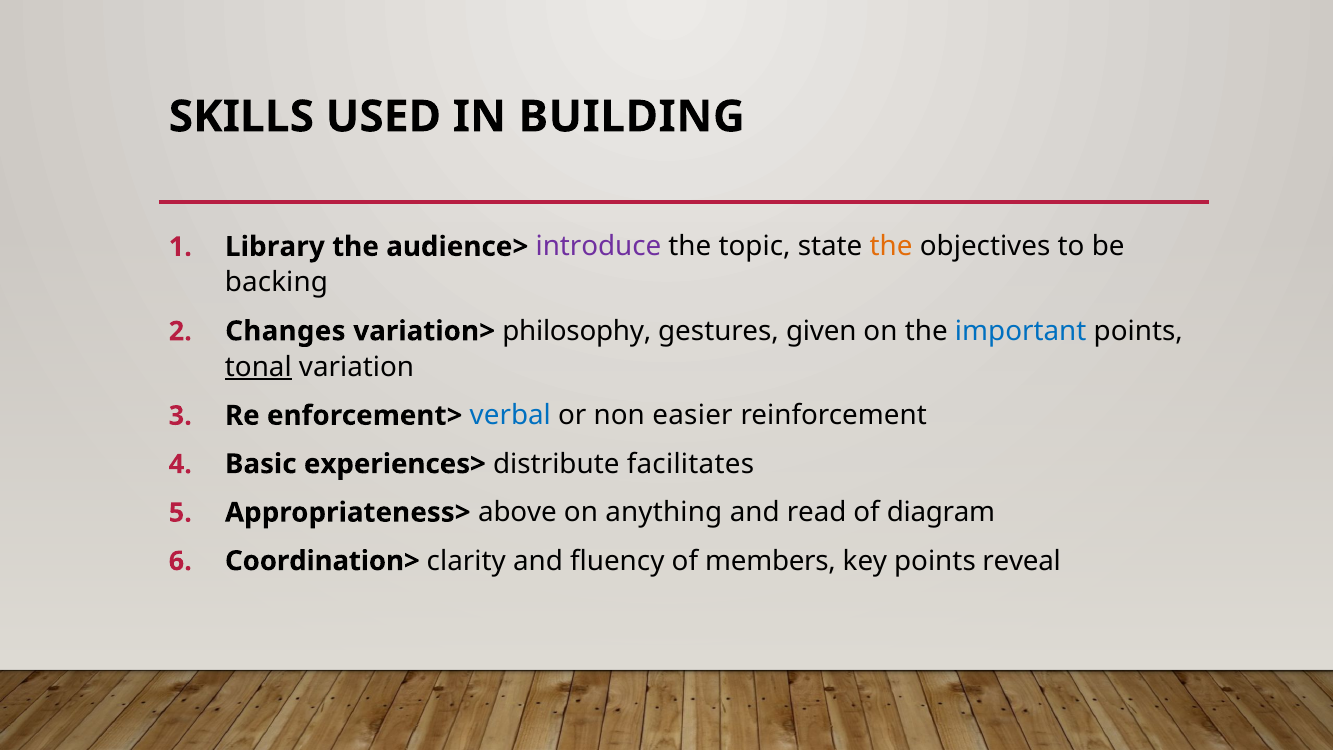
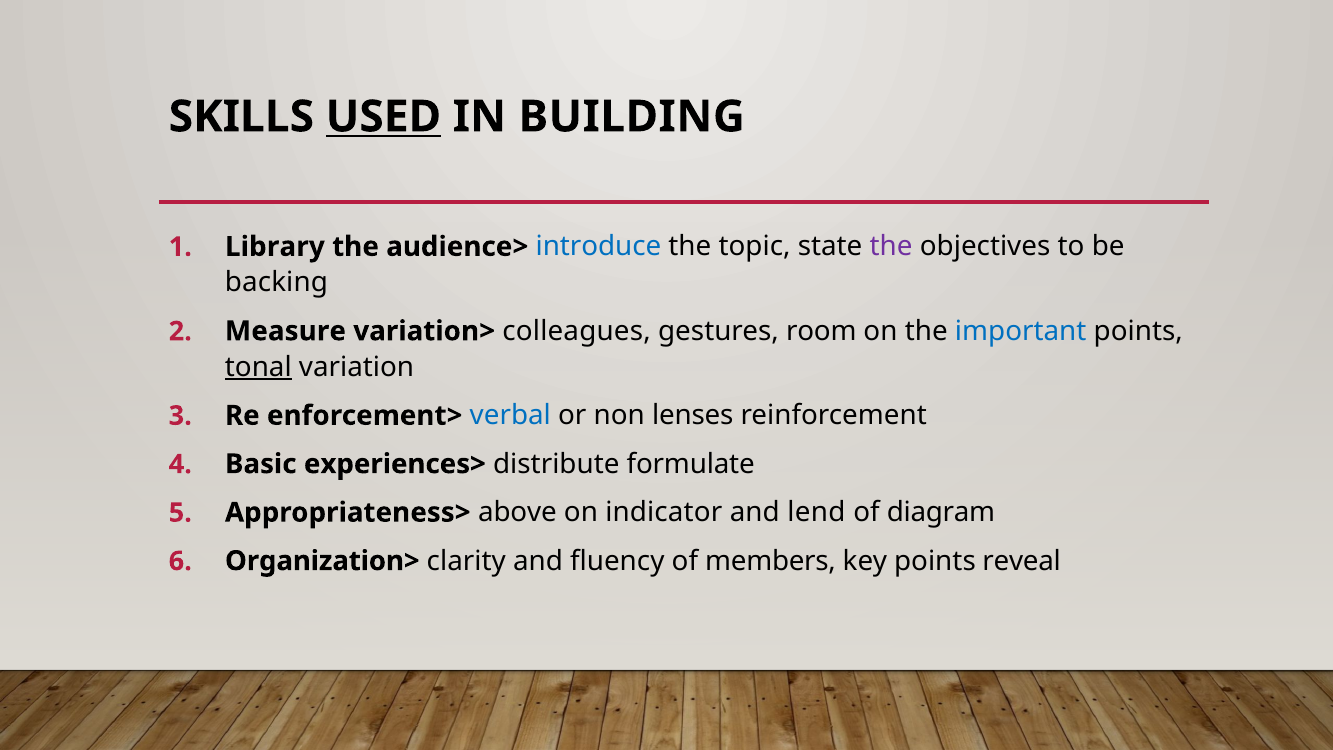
USED underline: none -> present
introduce colour: purple -> blue
the at (891, 247) colour: orange -> purple
Changes: Changes -> Measure
philosophy: philosophy -> colleagues
given: given -> room
easier: easier -> lenses
facilitates: facilitates -> formulate
anything: anything -> indicator
read: read -> lend
Coordination>: Coordination> -> Organization>
